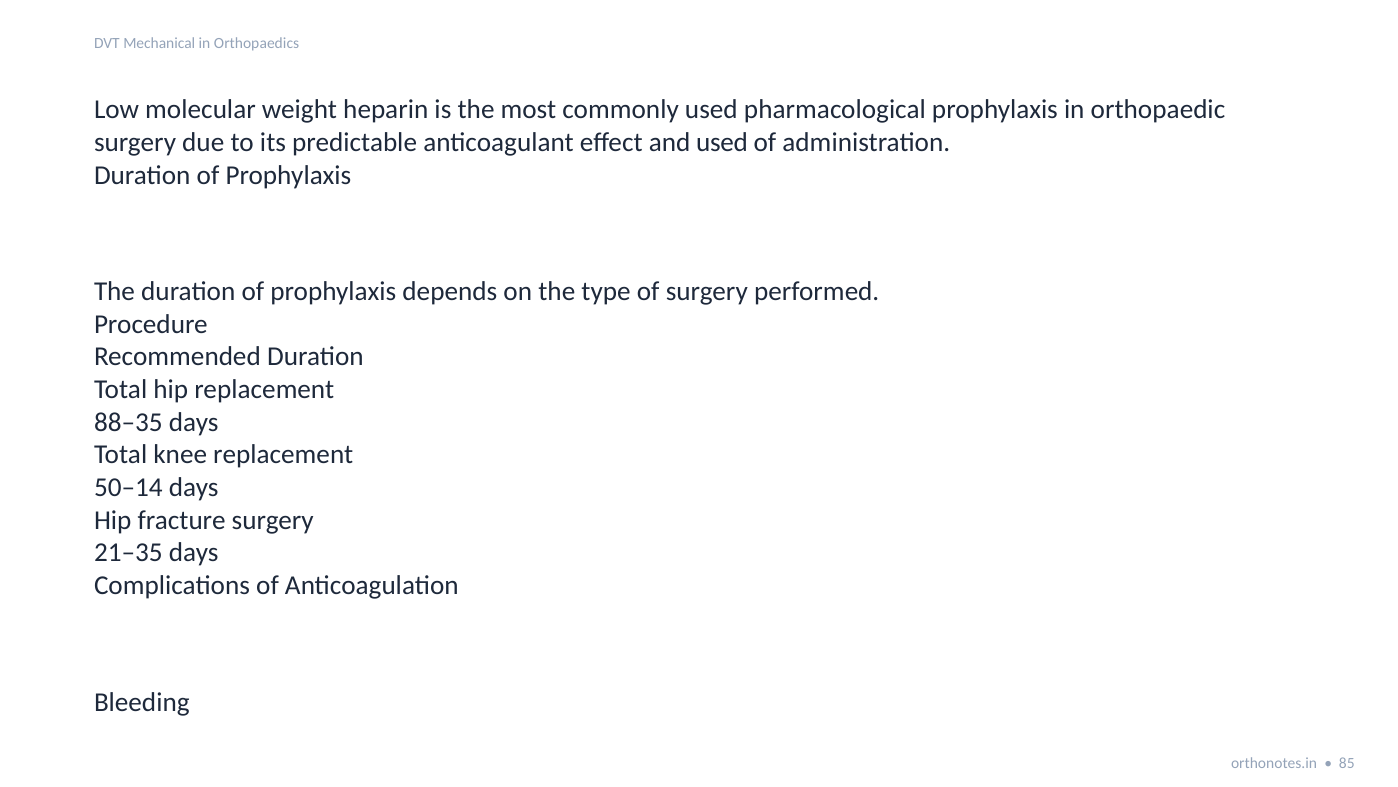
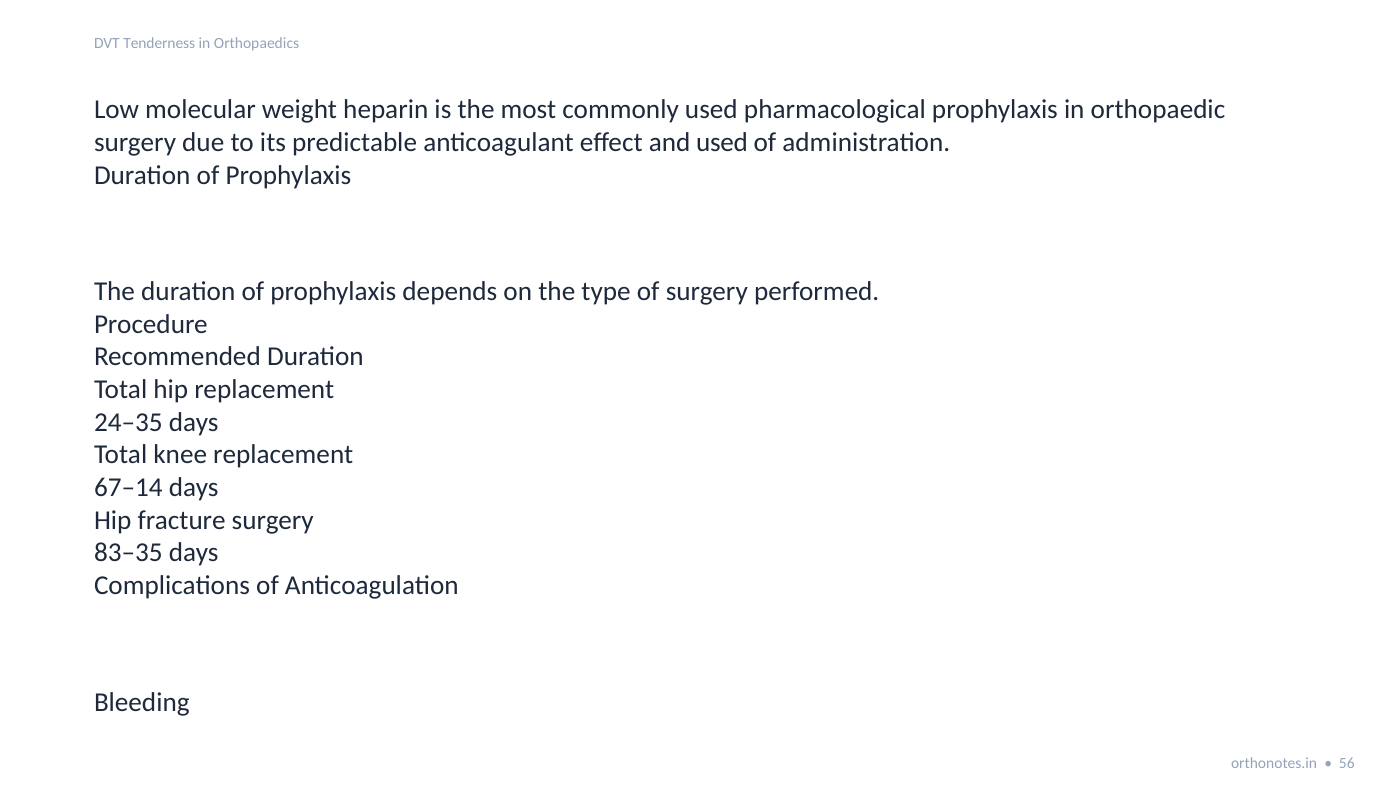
Mechanical: Mechanical -> Tenderness
88–35: 88–35 -> 24–35
50–14: 50–14 -> 67–14
21–35: 21–35 -> 83–35
85: 85 -> 56
